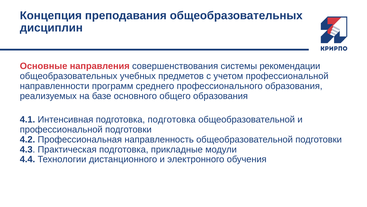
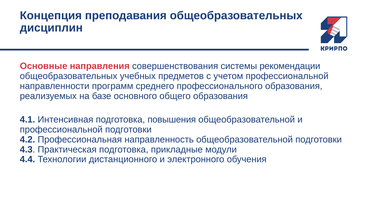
подготовка подготовка: подготовка -> повышения
